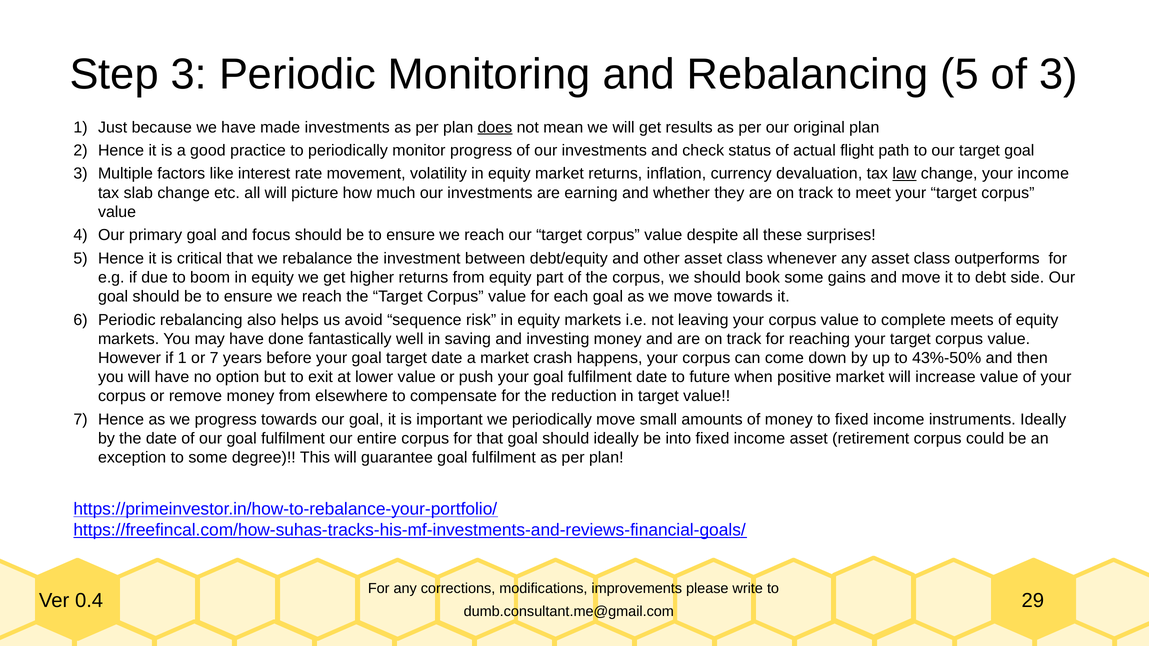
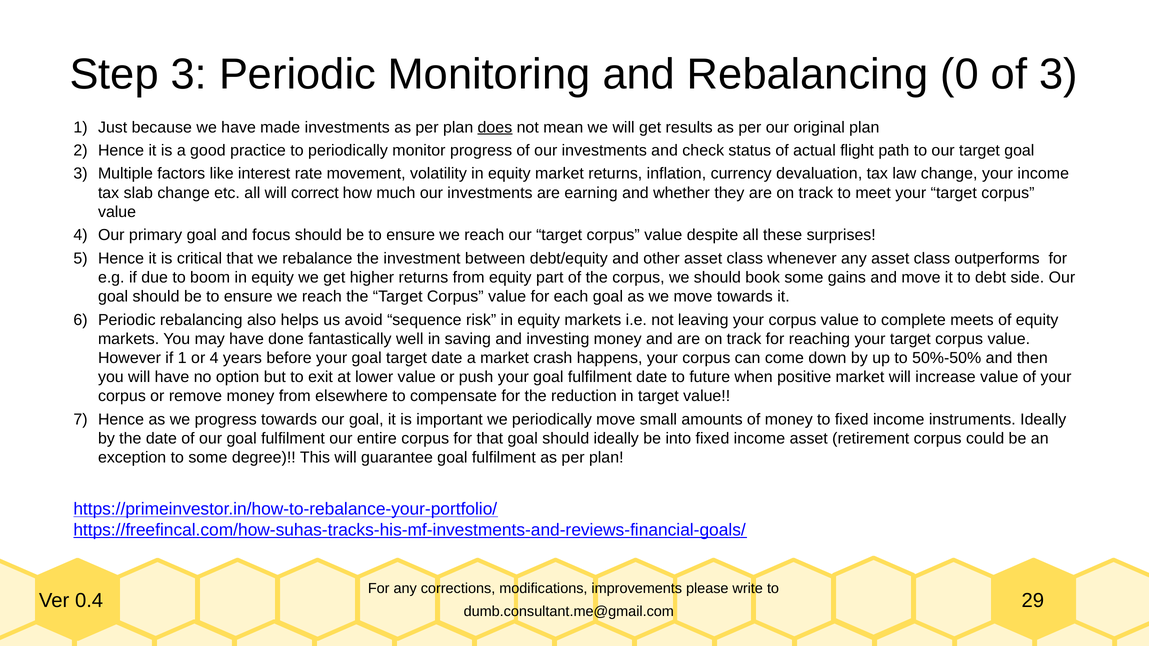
Rebalancing 5: 5 -> 0
law underline: present -> none
picture: picture -> correct
or 7: 7 -> 4
43%-50%: 43%-50% -> 50%-50%
